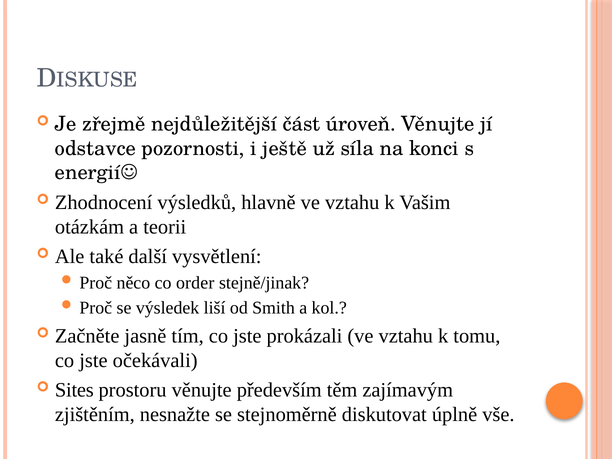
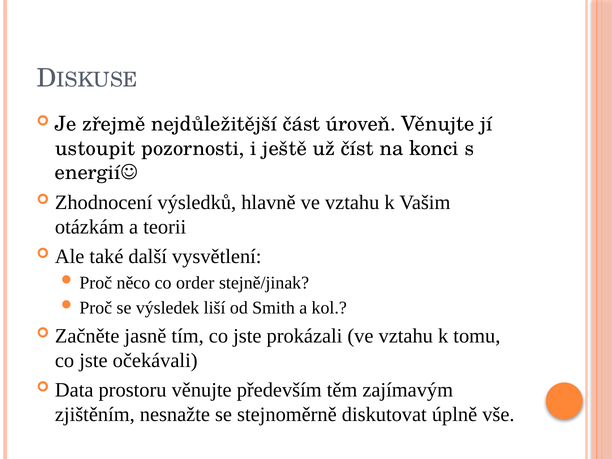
odstavce: odstavce -> ustoupit
síla: síla -> číst
Sites: Sites -> Data
